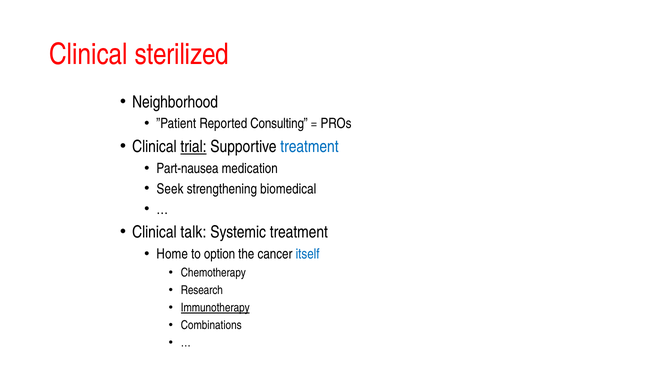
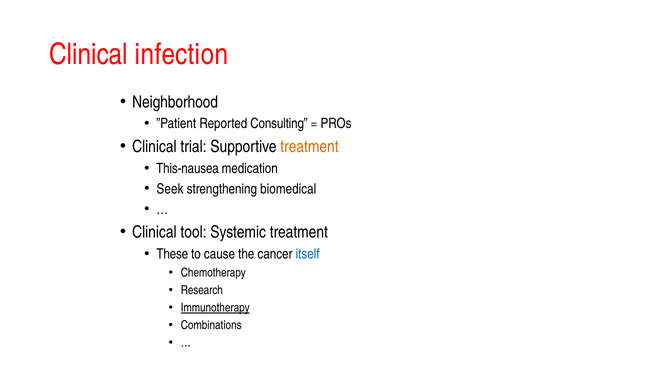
sterilized: sterilized -> infection
trial underline: present -> none
treatment at (309, 146) colour: blue -> orange
Part-nausea: Part-nausea -> This-nausea
talk: talk -> tool
Home: Home -> These
option: option -> cause
